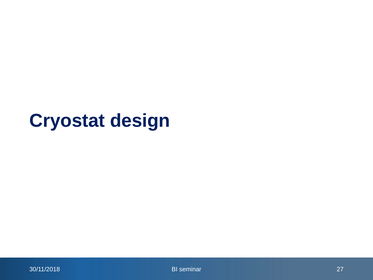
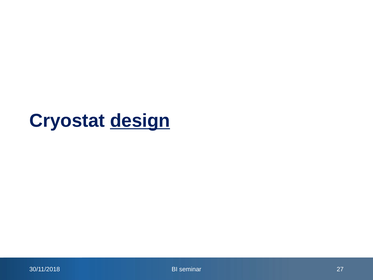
design underline: none -> present
